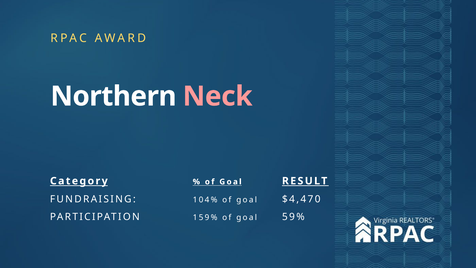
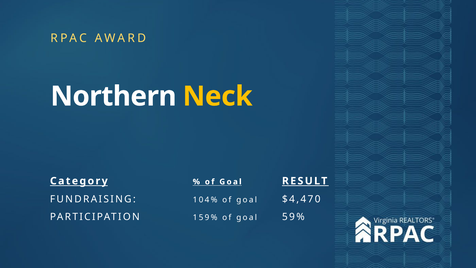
Neck colour: pink -> yellow
